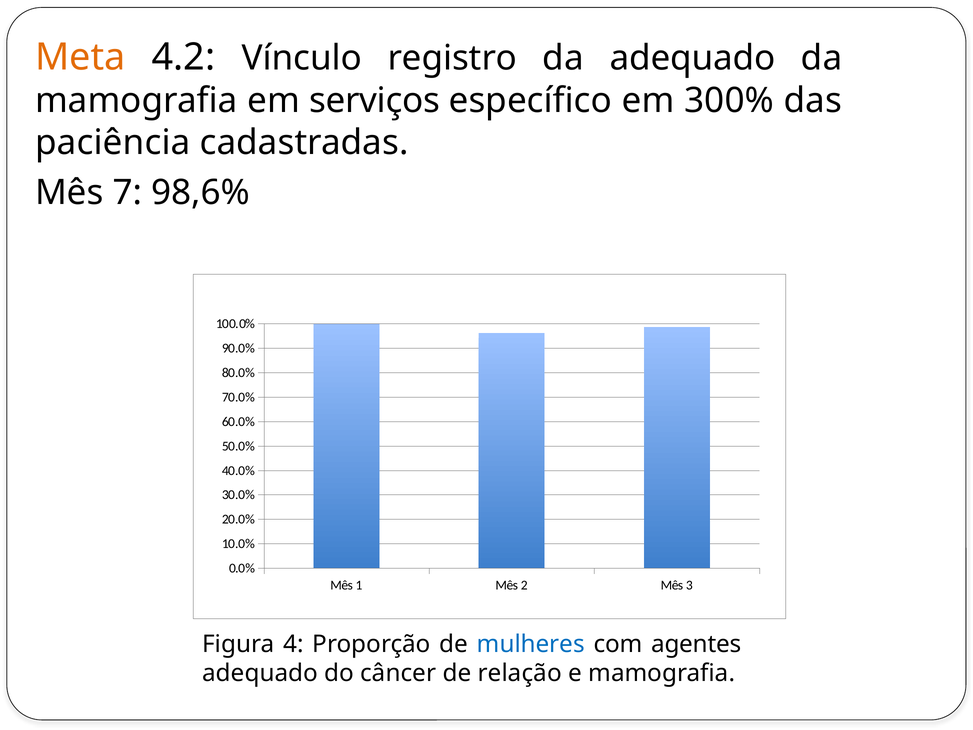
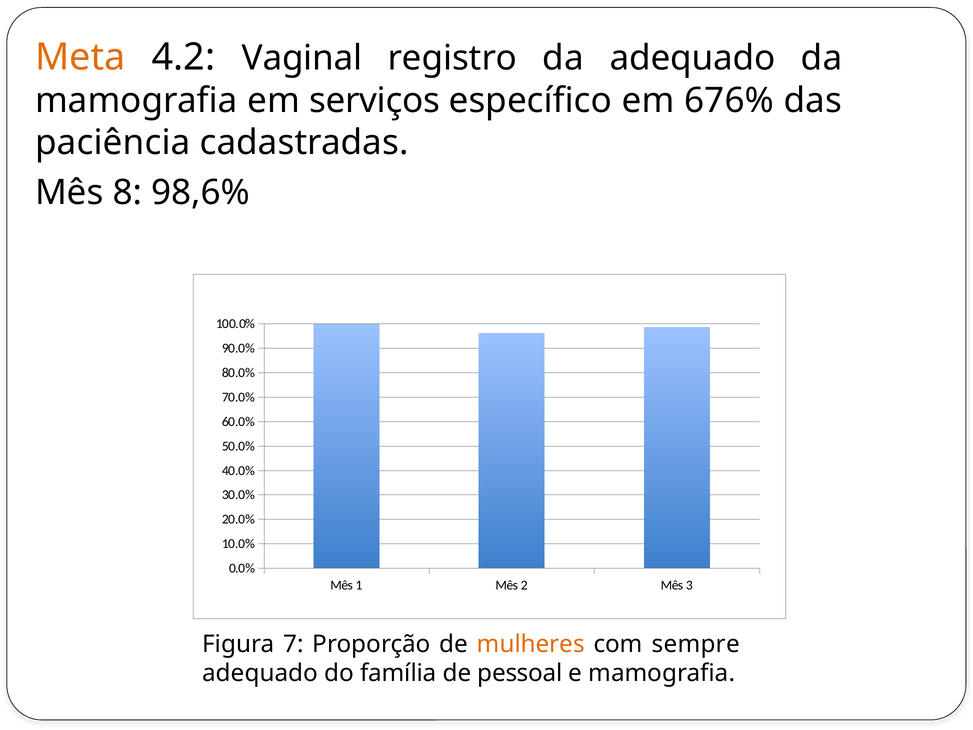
Vínculo: Vínculo -> Vaginal
300%: 300% -> 676%
7: 7 -> 8
4: 4 -> 7
mulheres colour: blue -> orange
agentes: agentes -> sempre
câncer: câncer -> família
relação: relação -> pessoal
